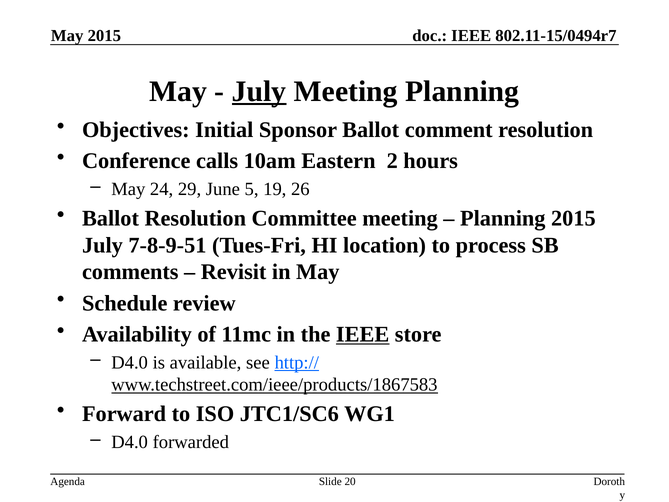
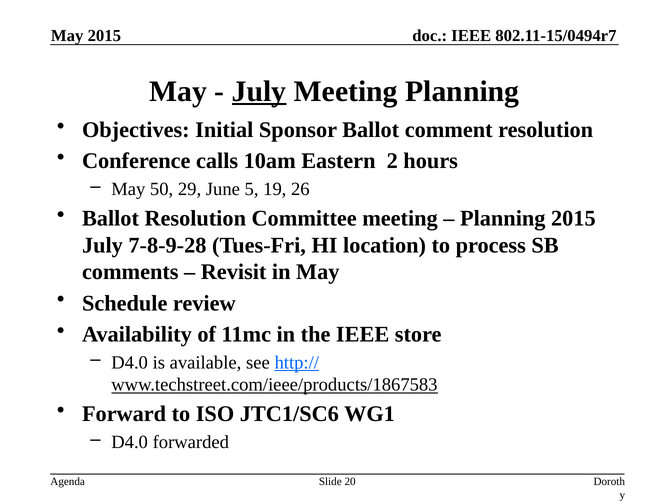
24: 24 -> 50
7-8-9-51: 7-8-9-51 -> 7-8-9-28
IEEE at (363, 334) underline: present -> none
